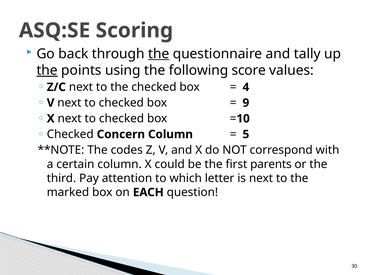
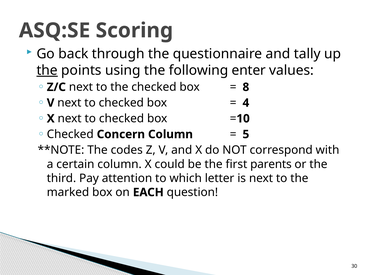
the at (159, 54) underline: present -> none
score: score -> enter
4: 4 -> 8
9: 9 -> 4
